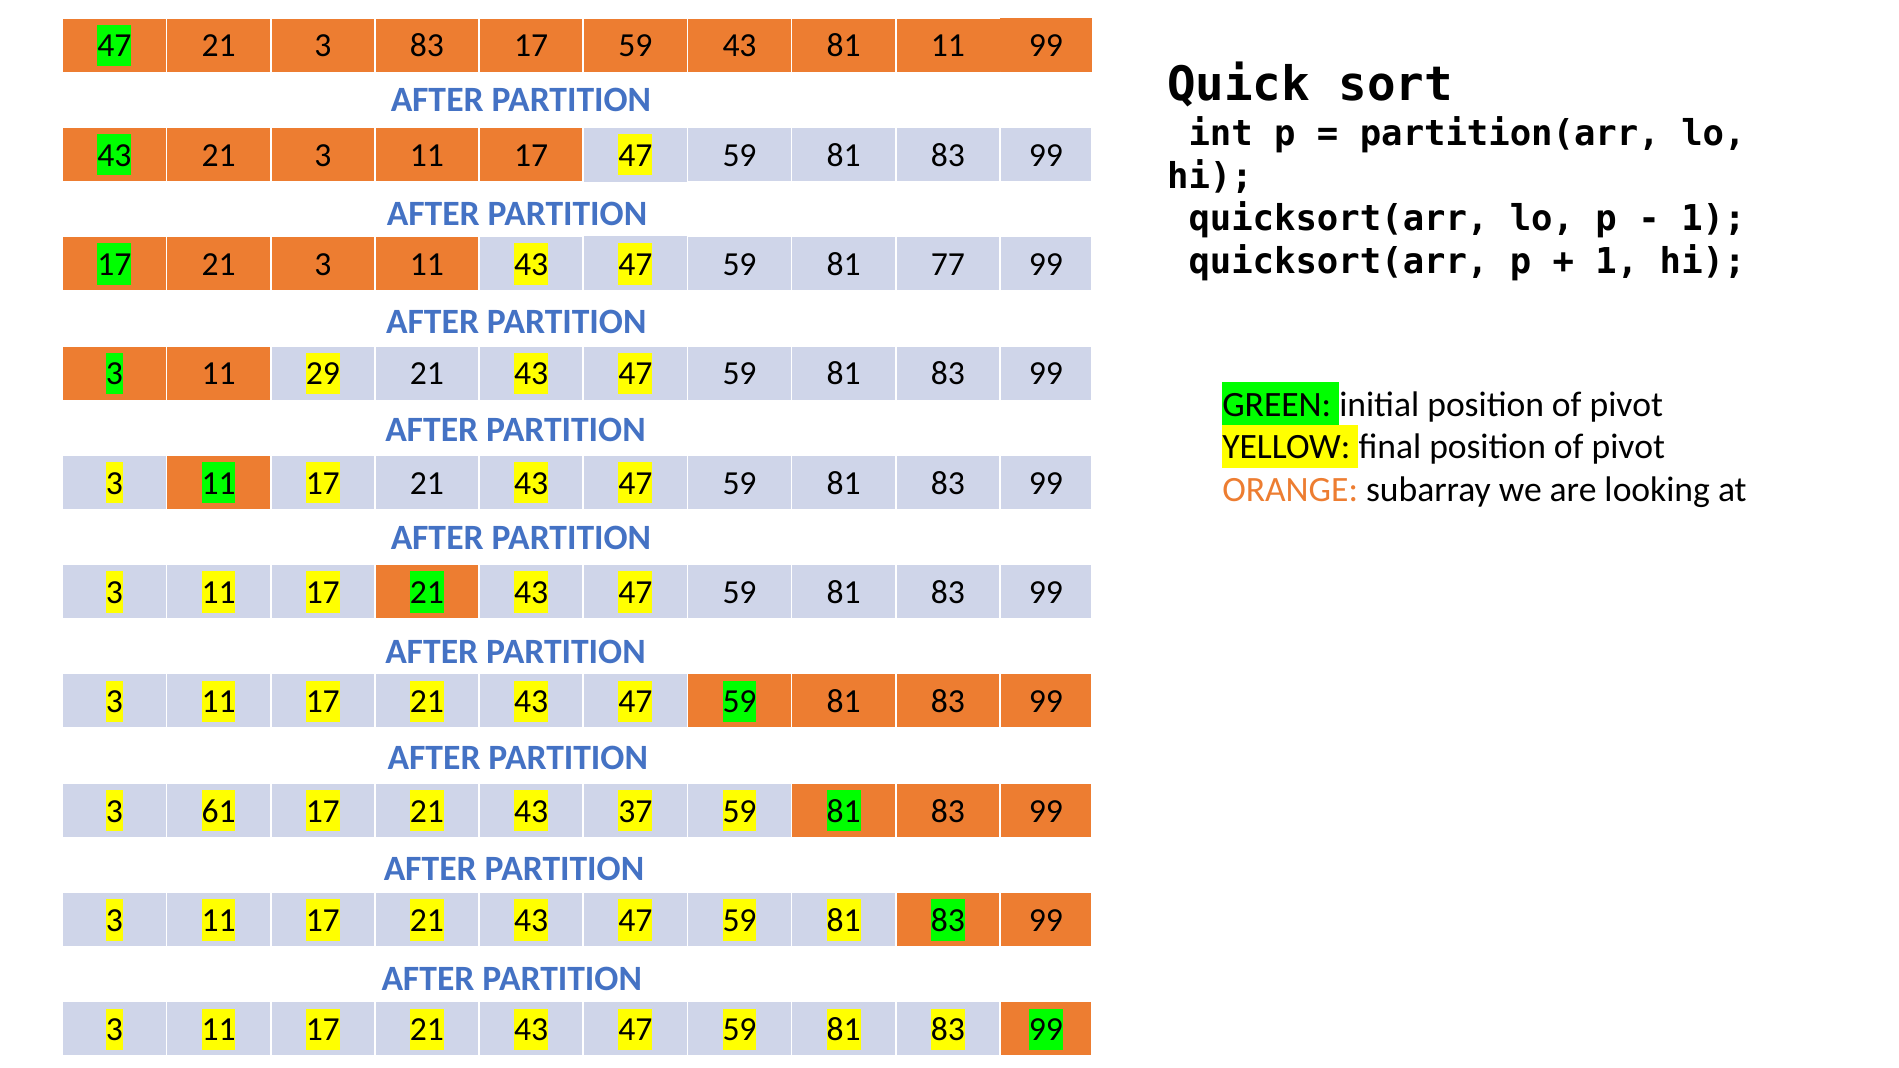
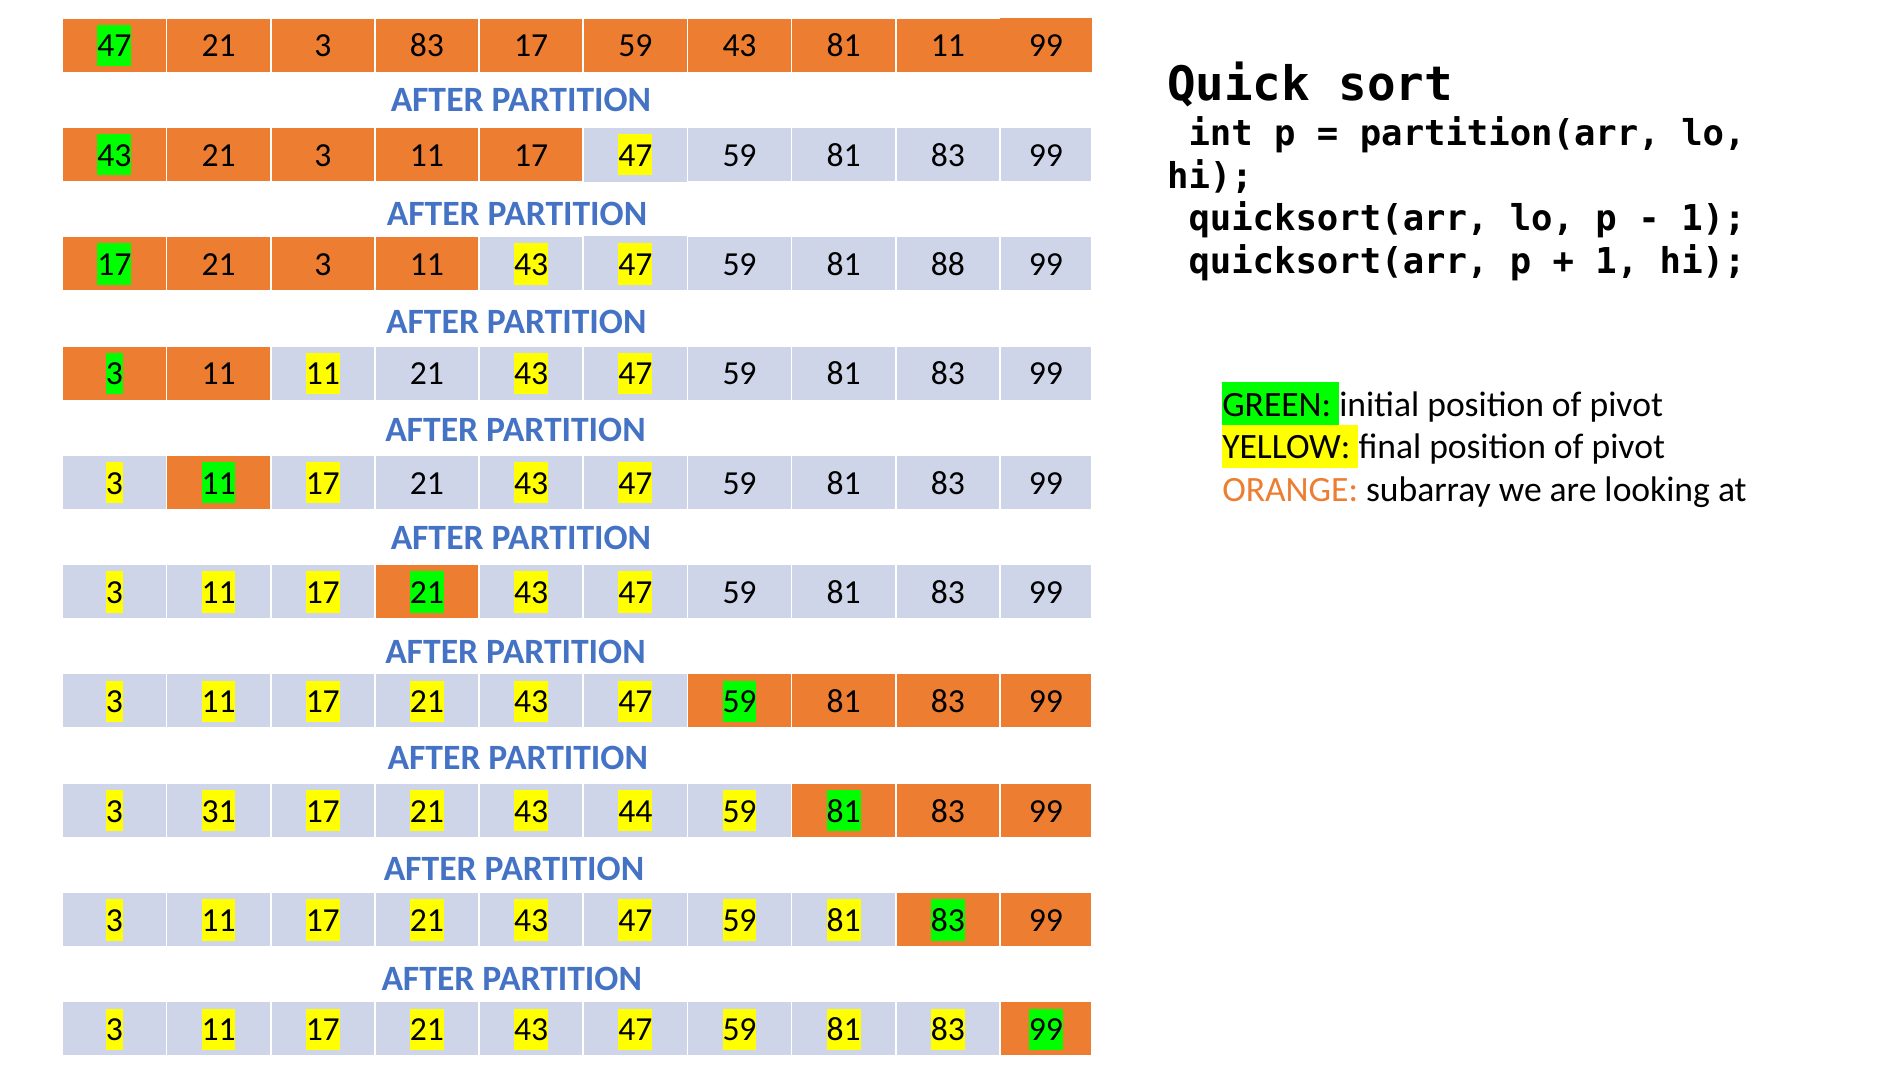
77: 77 -> 88
11 29: 29 -> 11
61: 61 -> 31
37: 37 -> 44
